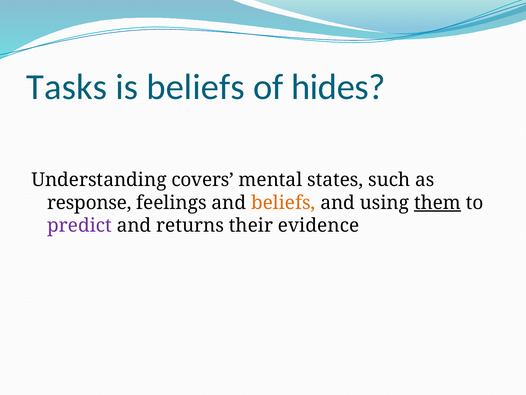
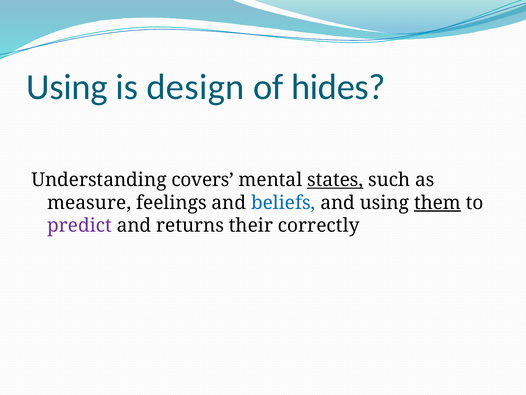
Tasks at (67, 87): Tasks -> Using
is beliefs: beliefs -> design
states underline: none -> present
response: response -> measure
beliefs at (283, 203) colour: orange -> blue
evidence: evidence -> correctly
